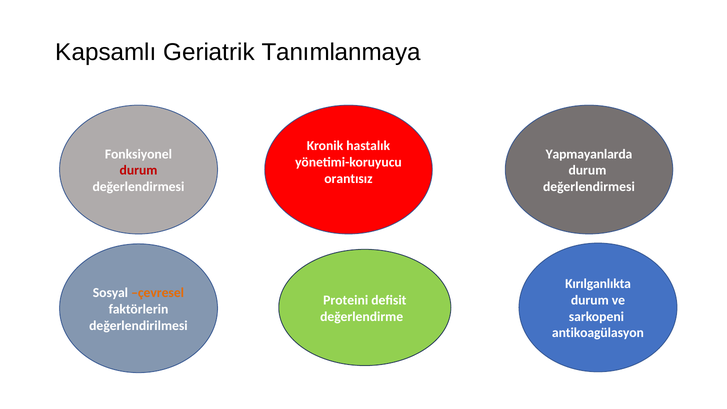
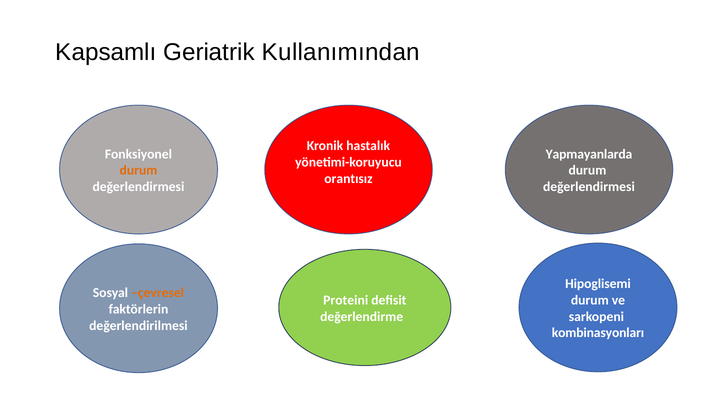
Tanımlanmaya: Tanımlanmaya -> Kullanımından
durum at (139, 170) colour: red -> orange
Kırılganlıkta: Kırılganlıkta -> Hipoglisemi
antikoagülasyon: antikoagülasyon -> kombinasyonları
